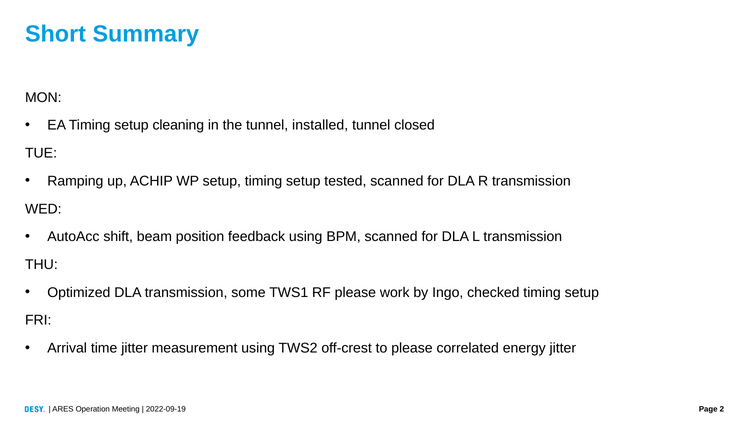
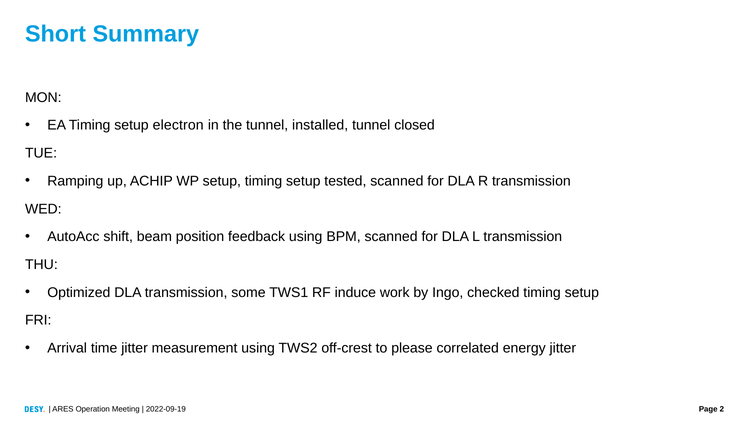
cleaning: cleaning -> electron
RF please: please -> induce
